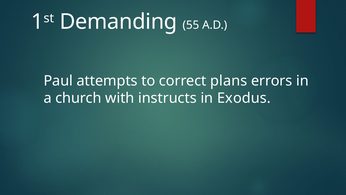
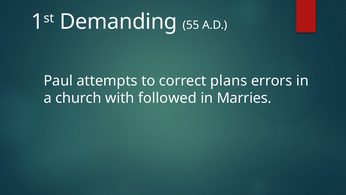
instructs: instructs -> followed
Exodus: Exodus -> Marries
